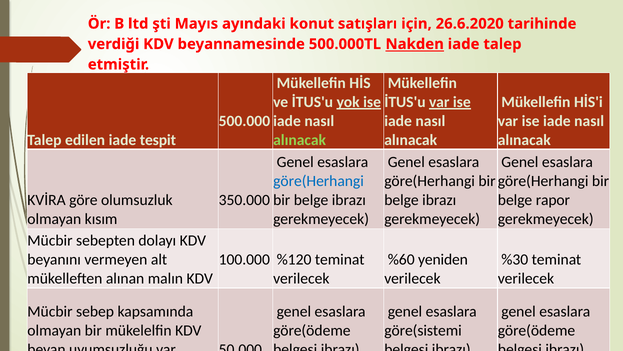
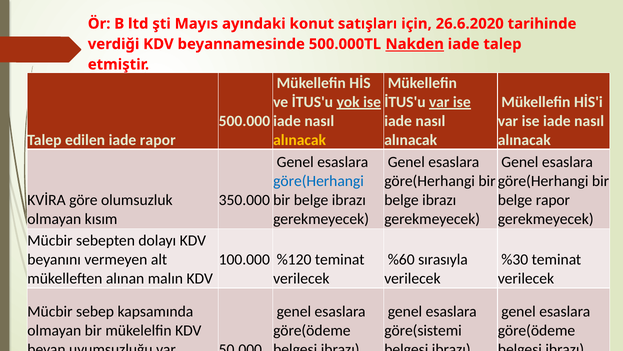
iade tespit: tespit -> rapor
alınacak at (300, 140) colour: light green -> yellow
yeniden: yeniden -> sırasıyla
